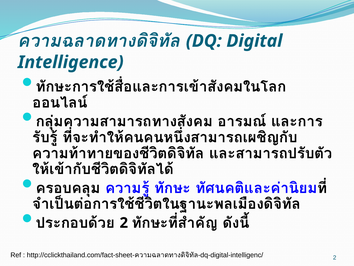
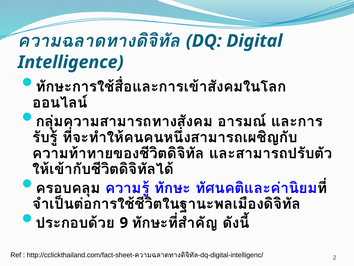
2 at (124, 222): 2 -> 9
